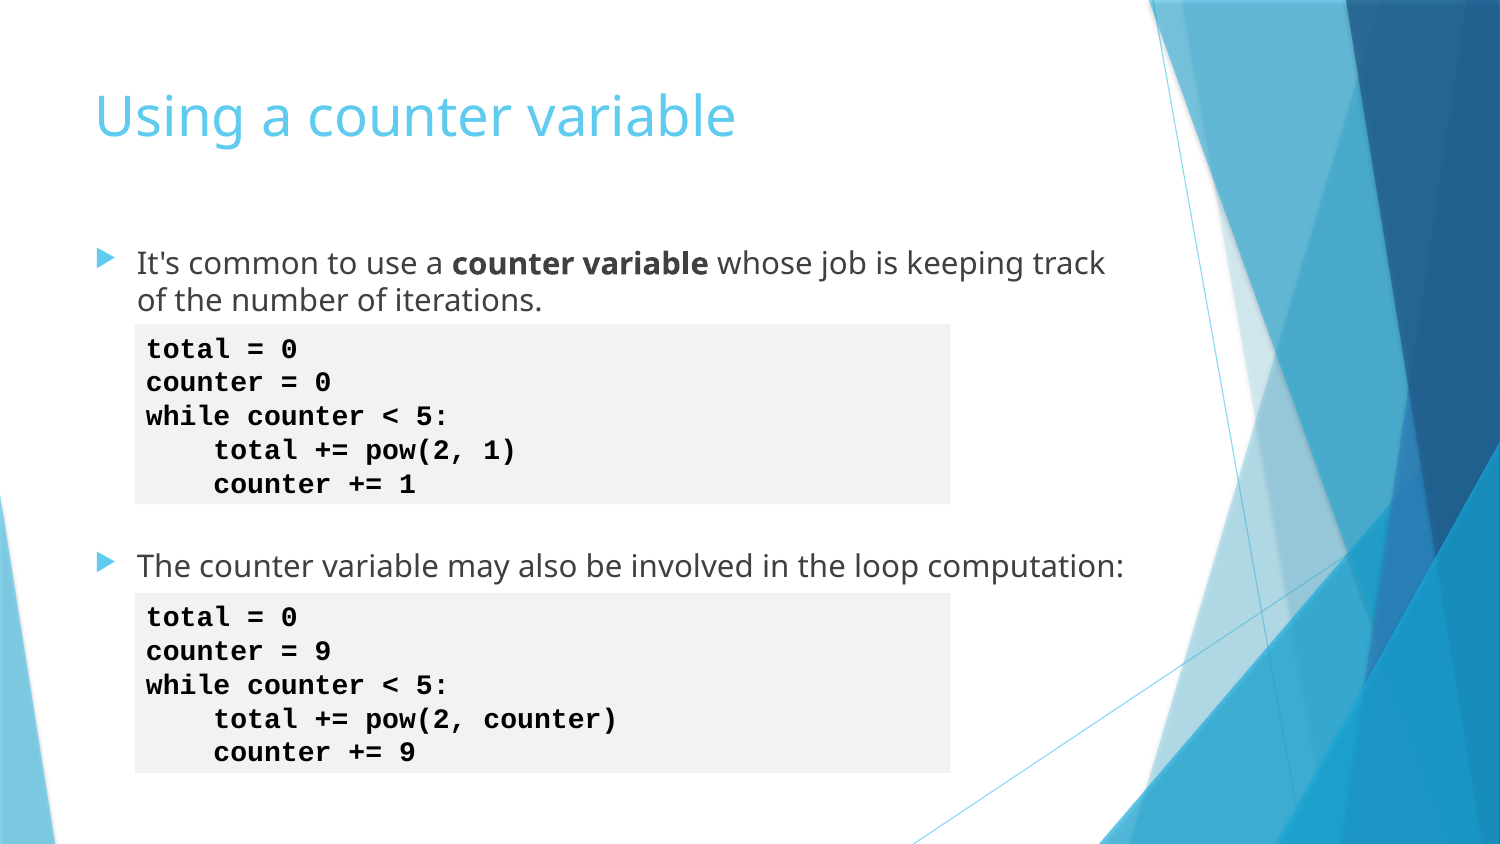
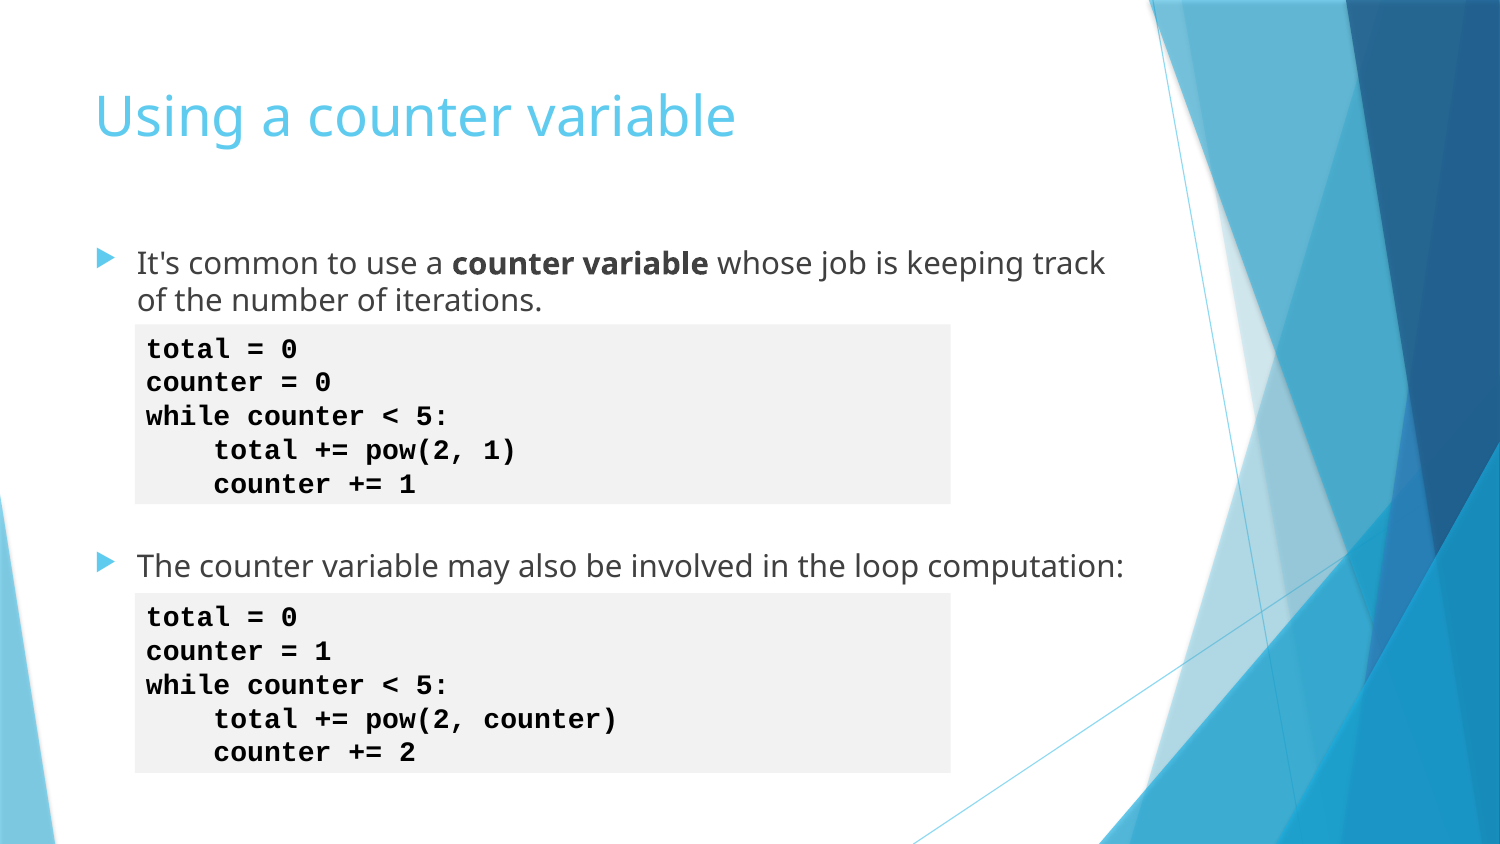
9 at (323, 651): 9 -> 1
9 at (407, 752): 9 -> 2
